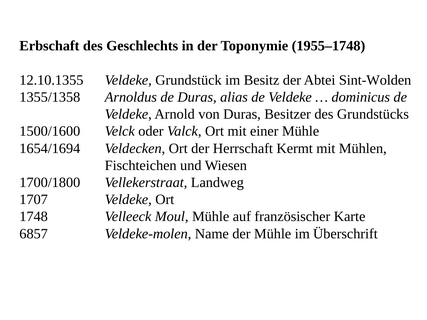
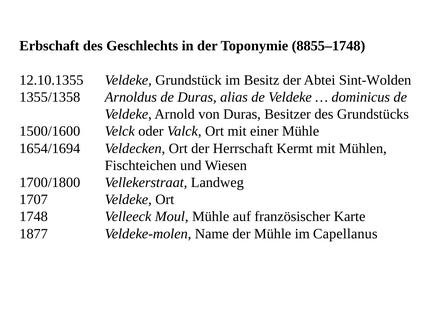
1955–1748: 1955–1748 -> 8855–1748
6857: 6857 -> 1877
Überschrift: Überschrift -> Capellanus
